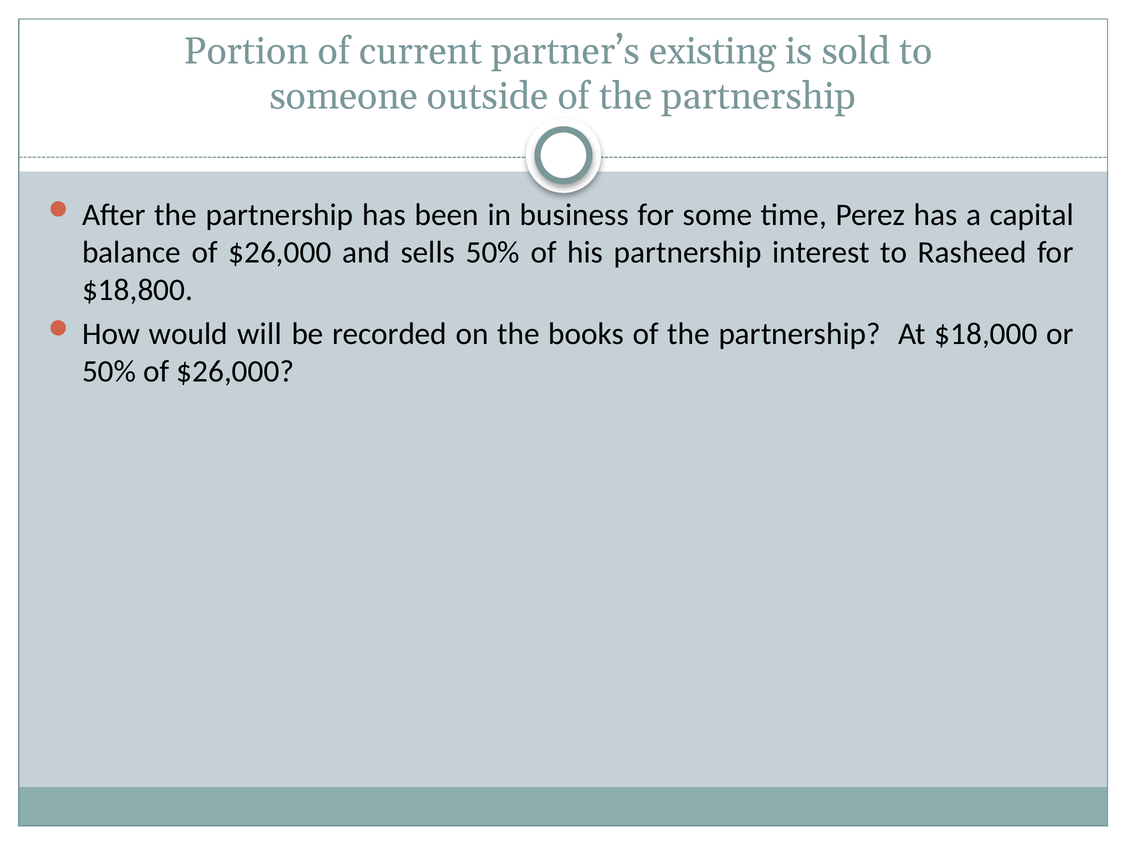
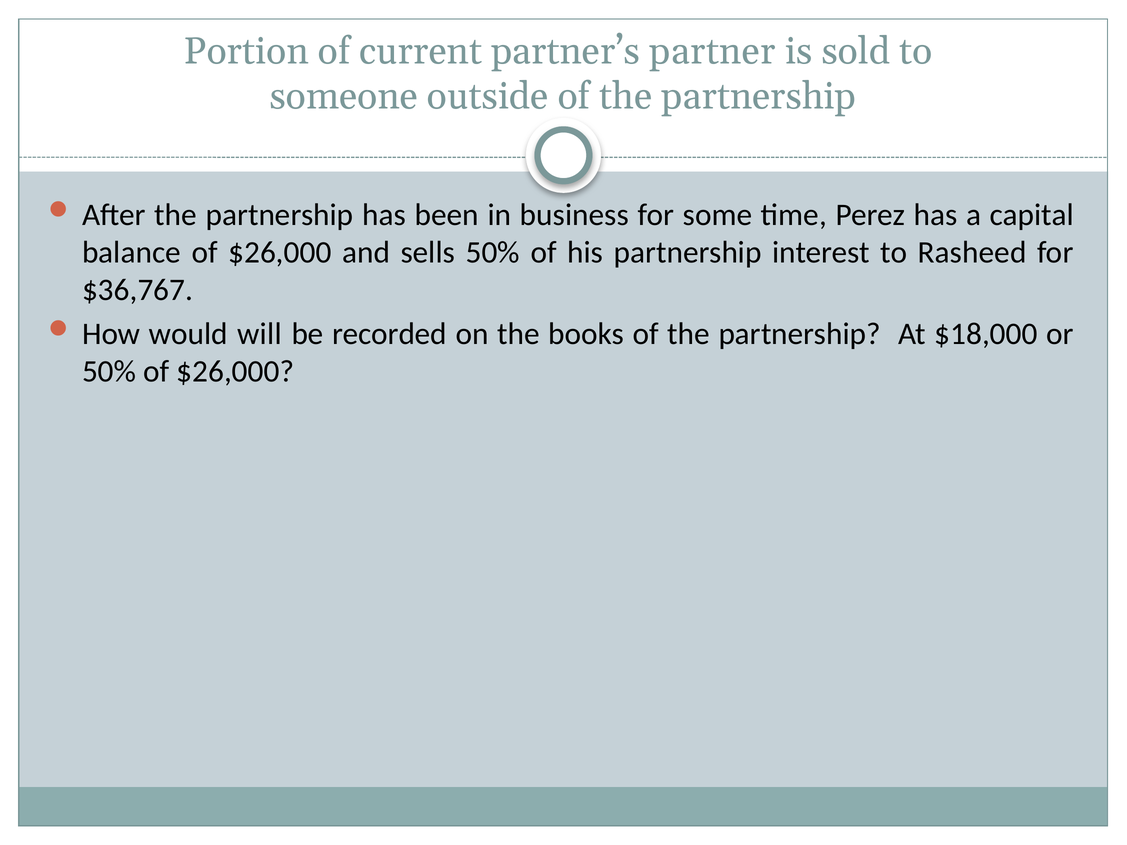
existing: existing -> partner
$18,800: $18,800 -> $36,767
